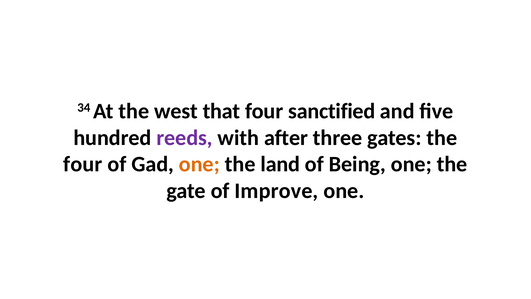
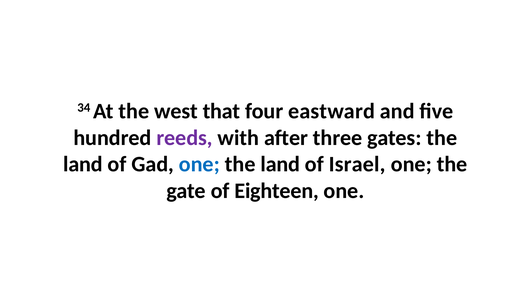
sanctified: sanctified -> eastward
four at (83, 164): four -> land
one at (199, 164) colour: orange -> blue
Being: Being -> Israel
Improve: Improve -> Eighteen
